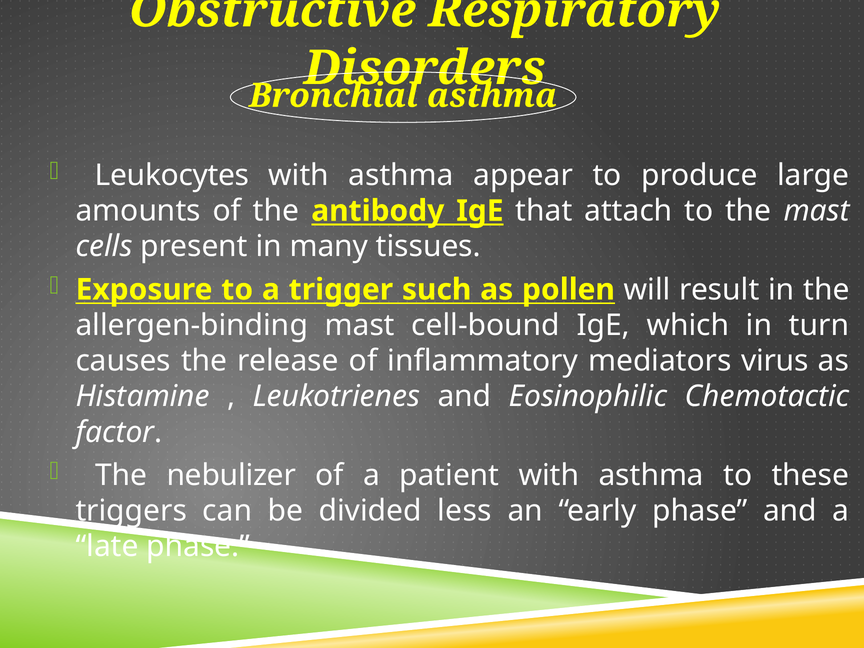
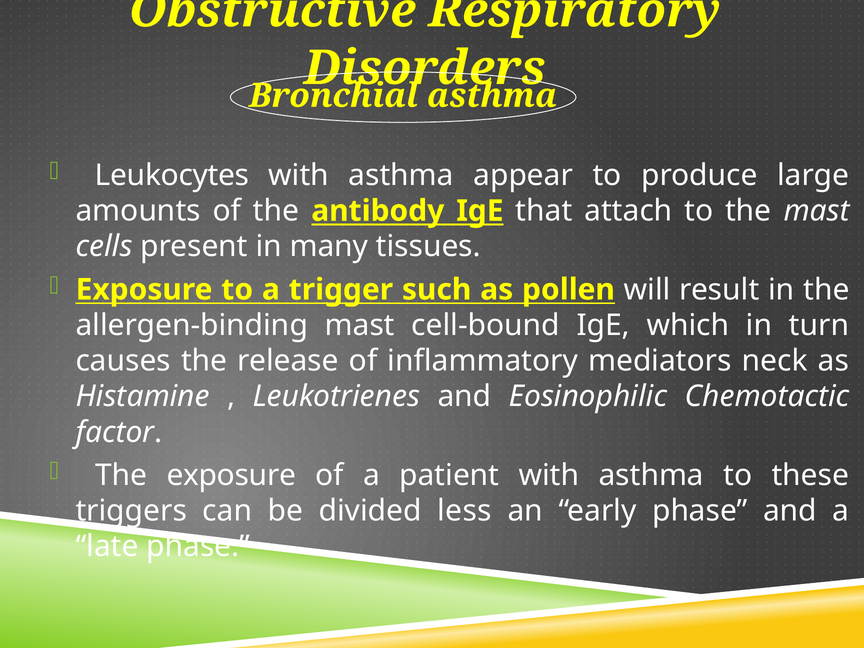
virus: virus -> neck
The nebulizer: nebulizer -> exposure
